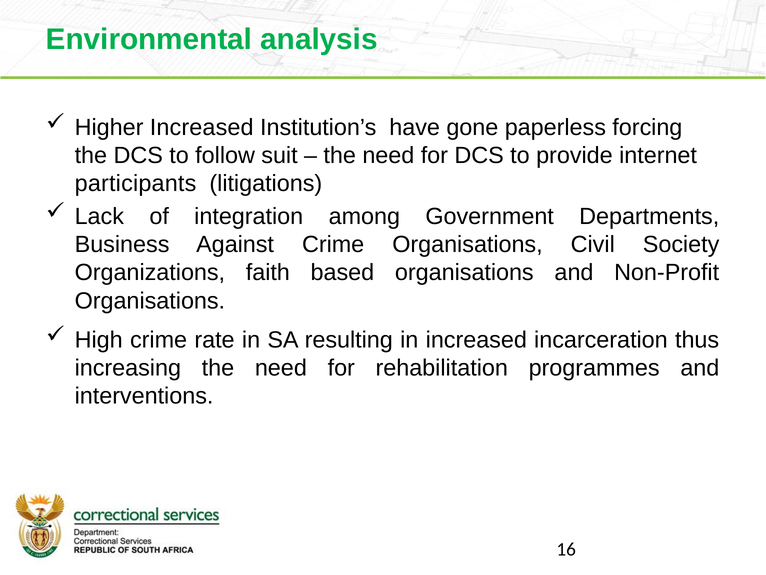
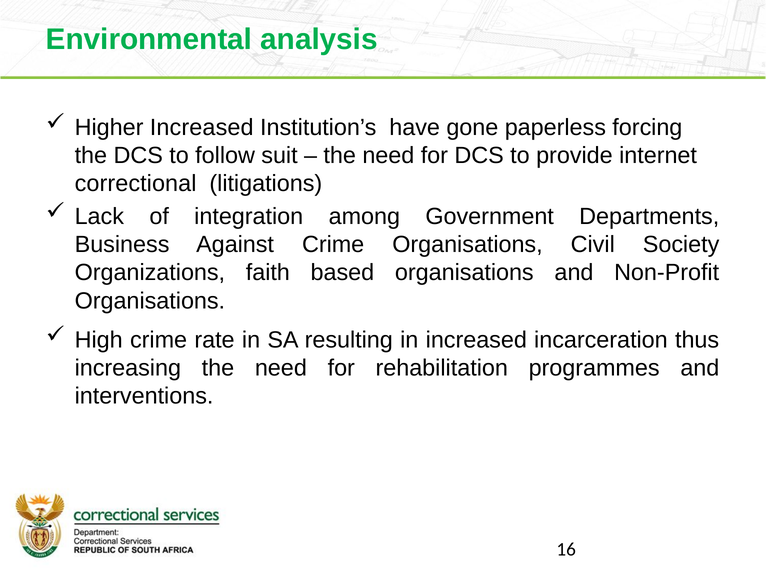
participants: participants -> correctional
